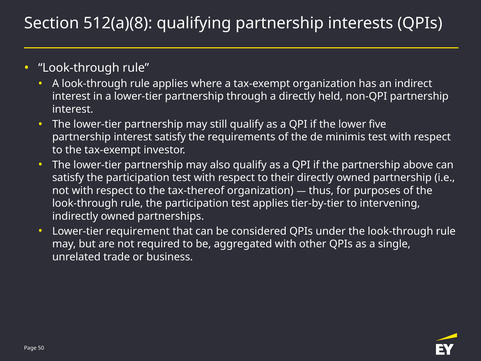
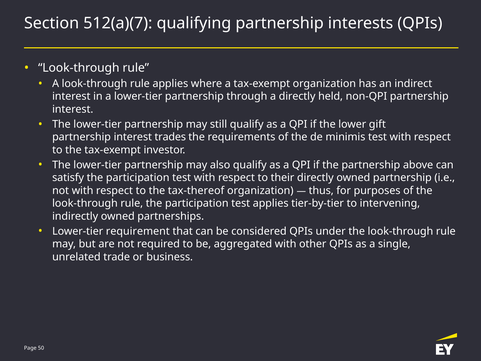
512(a)(8: 512(a)(8 -> 512(a)(7
five: five -> gift
interest satisfy: satisfy -> trades
